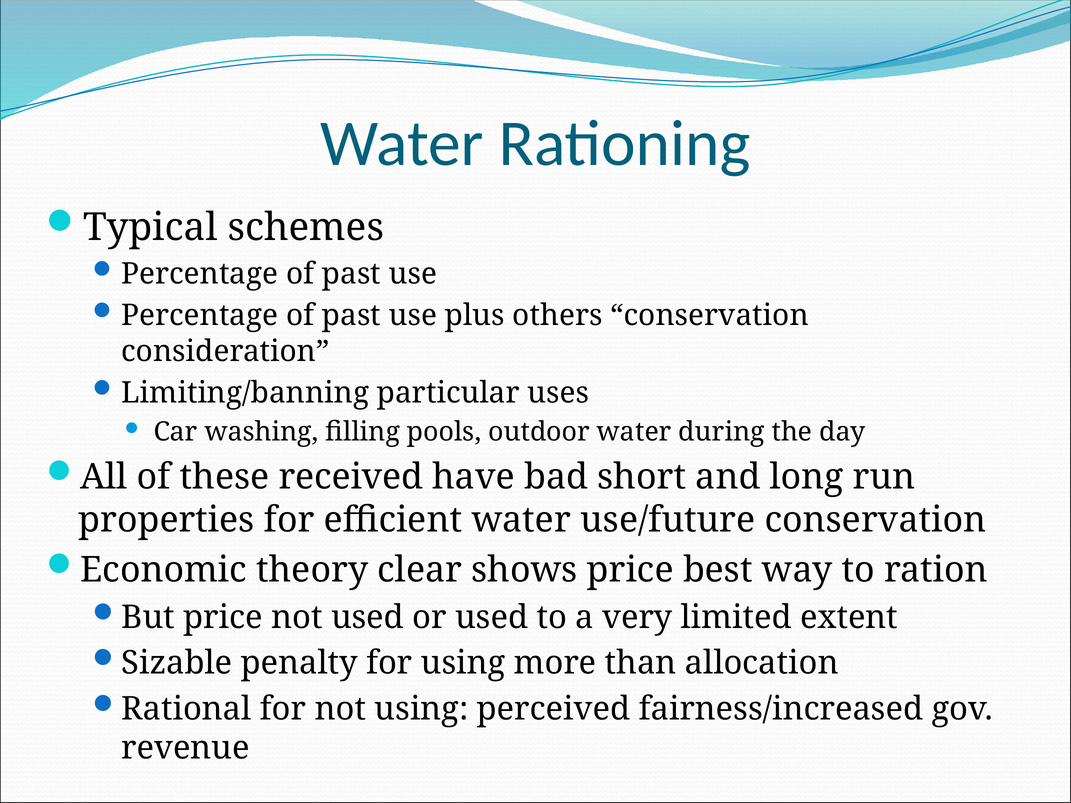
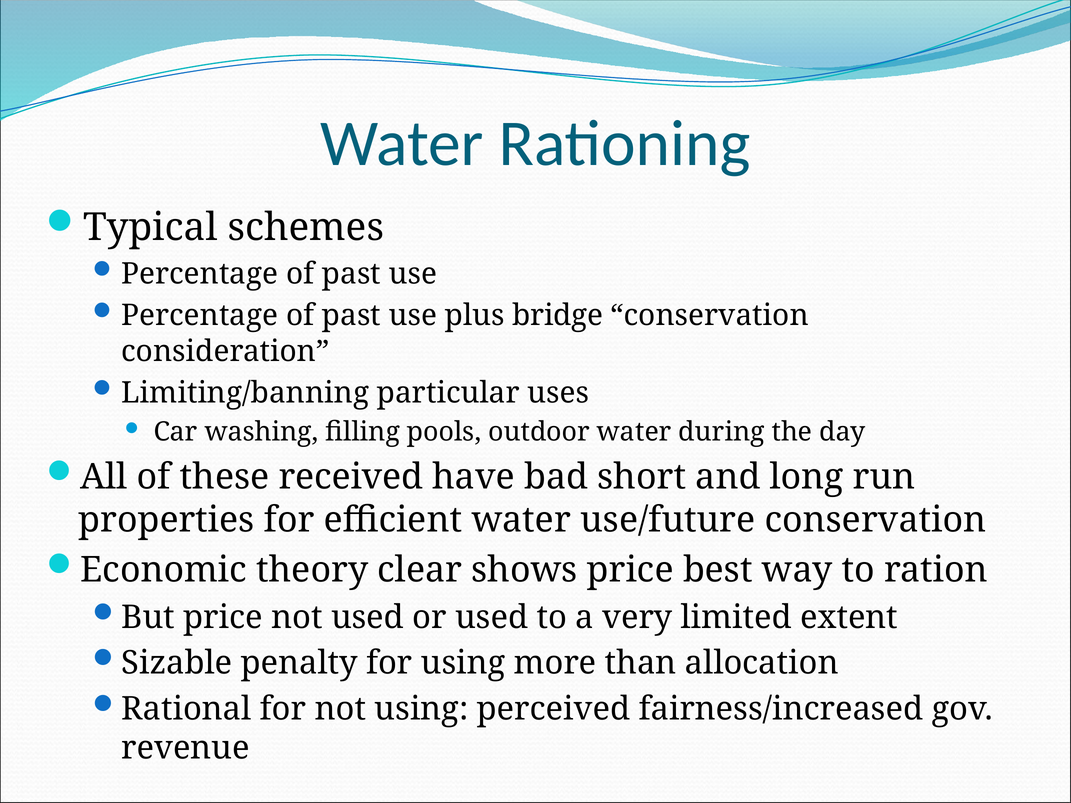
others: others -> bridge
